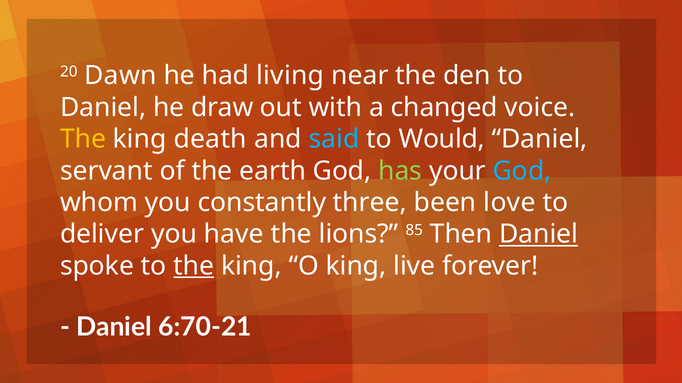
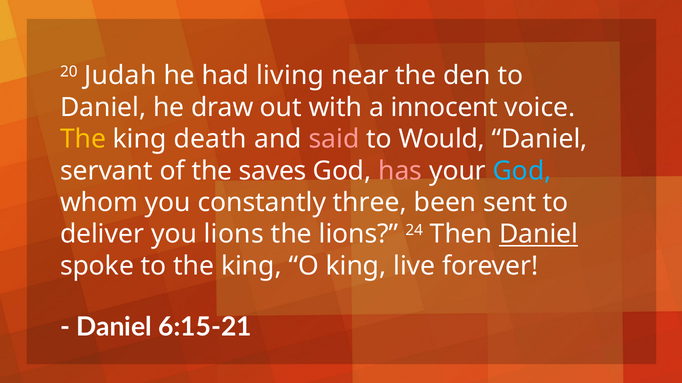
Dawn: Dawn -> Judah
changed: changed -> innocent
said colour: light blue -> pink
earth: earth -> saves
has colour: light green -> pink
love: love -> sent
you have: have -> lions
85: 85 -> 24
the at (194, 266) underline: present -> none
6:70-21: 6:70-21 -> 6:15-21
